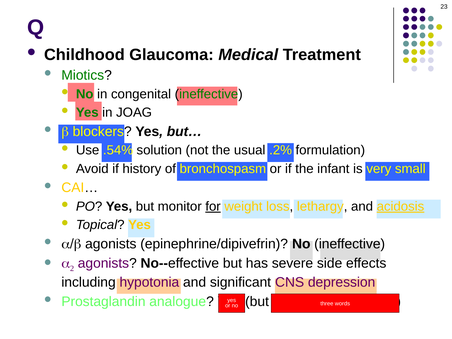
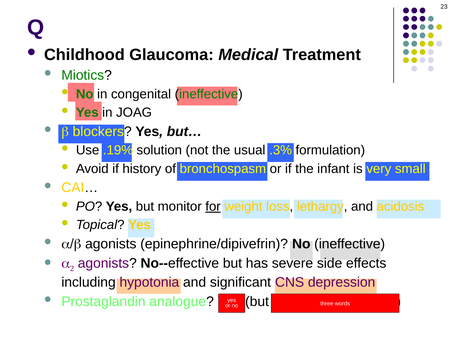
.54%: .54% -> .19%
.2%: .2% -> .3%
acidosis underline: present -> none
